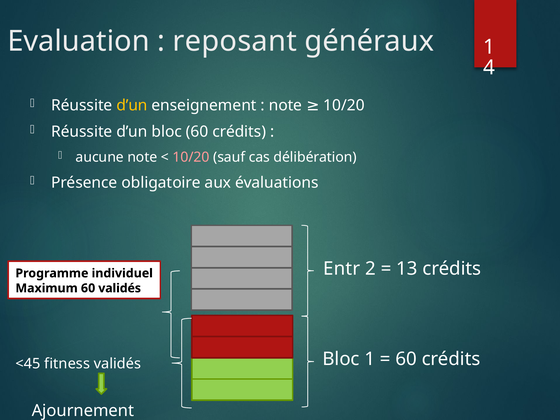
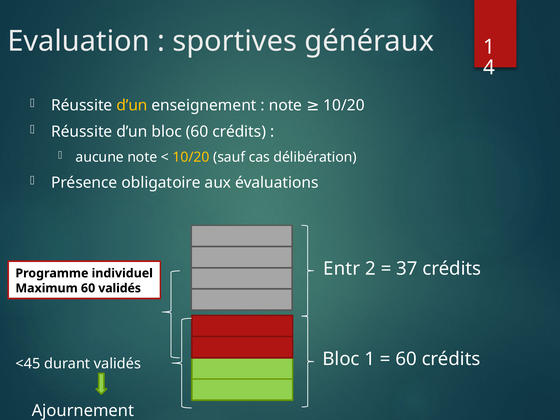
reposant: reposant -> sportives
10/20 at (191, 157) colour: pink -> yellow
13: 13 -> 37
fitness: fitness -> durant
